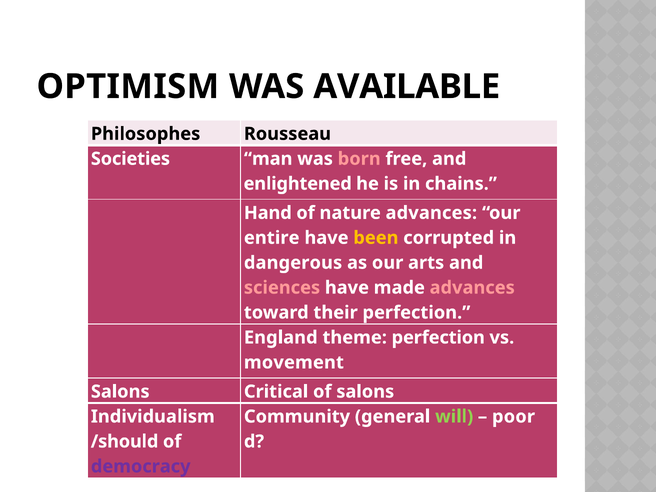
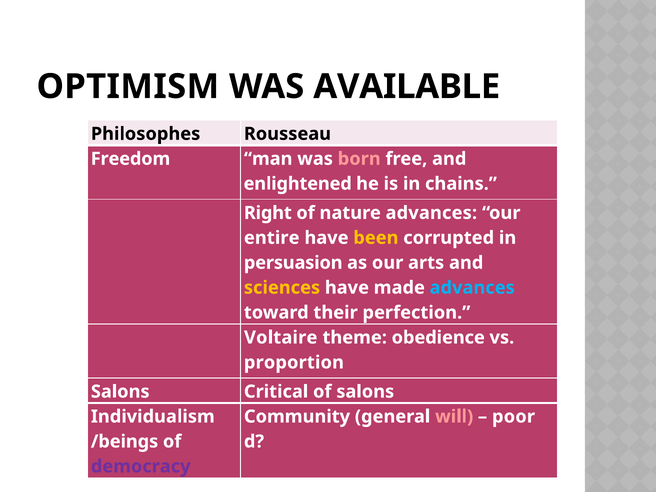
Societies: Societies -> Freedom
Hand: Hand -> Right
dangerous: dangerous -> persuasion
sciences colour: pink -> yellow
advances at (472, 288) colour: pink -> light blue
England: England -> Voltaire
theme perfection: perfection -> obedience
movement: movement -> proportion
will colour: light green -> pink
/should: /should -> /beings
